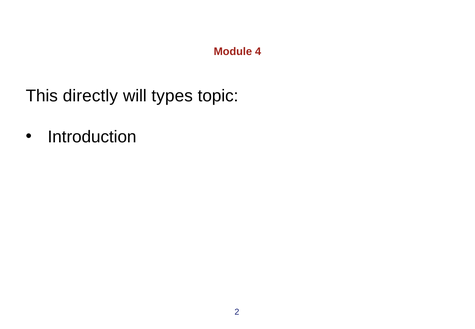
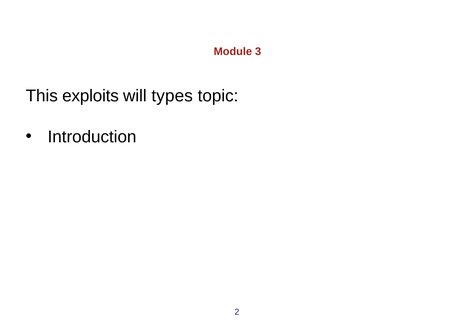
4: 4 -> 3
directly: directly -> exploits
